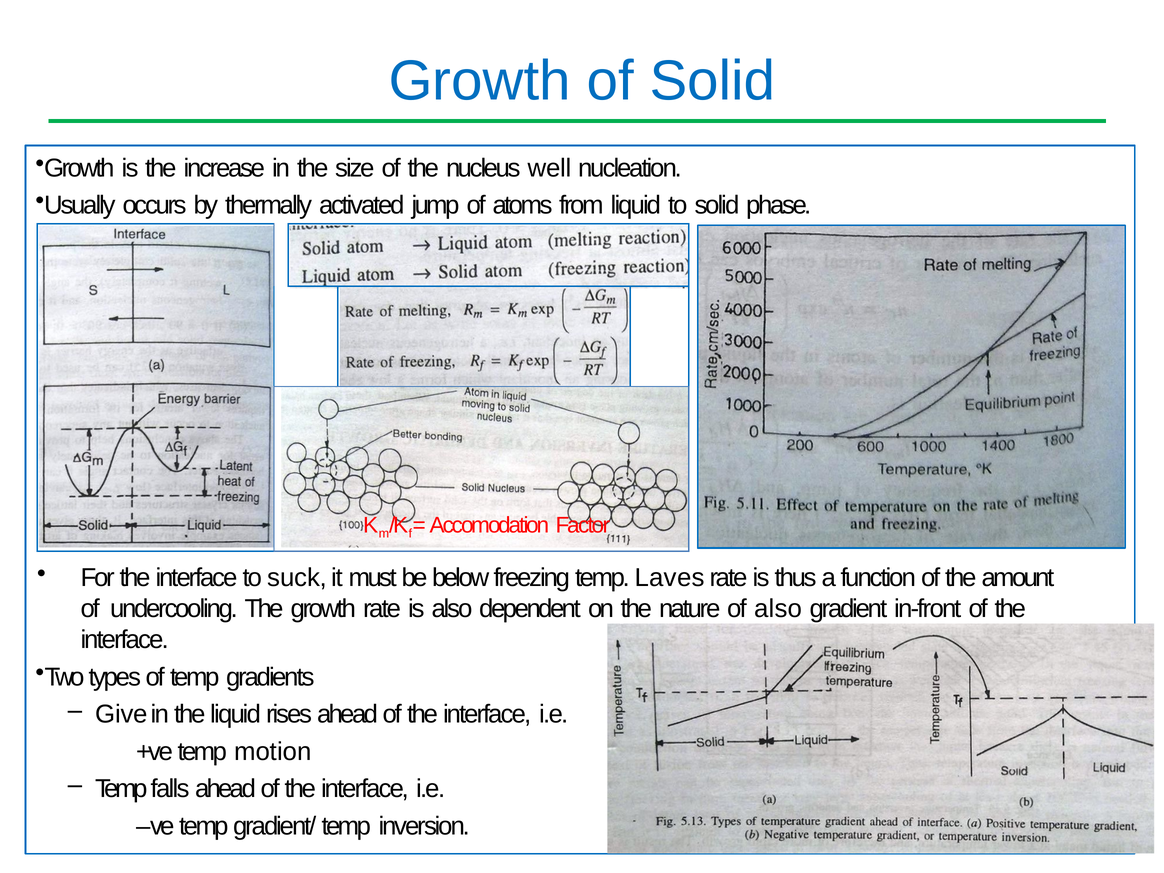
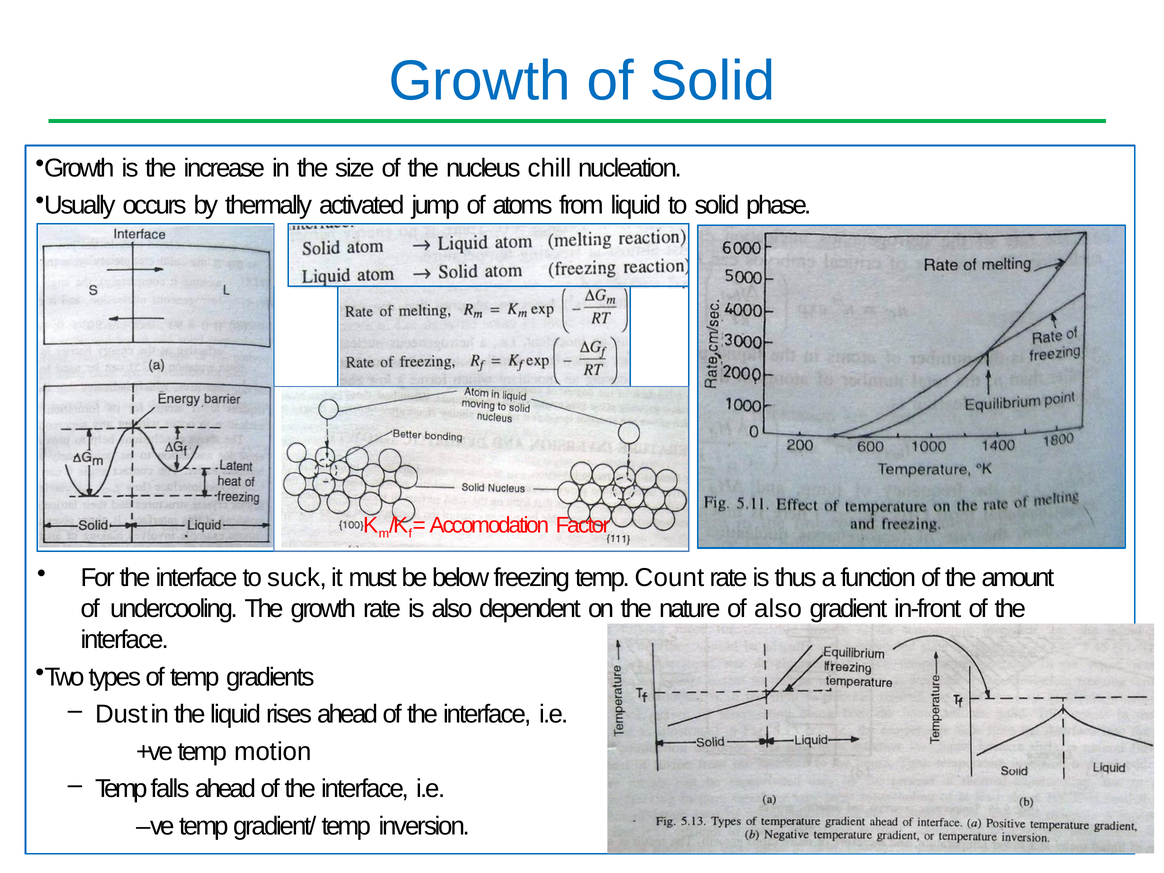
well: well -> chill
Laves: Laves -> Count
Give: Give -> Dust
